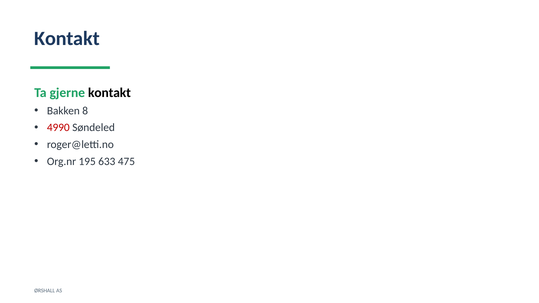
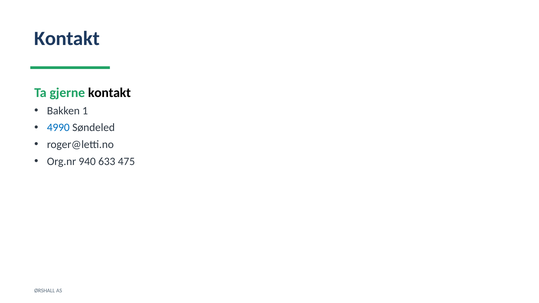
8: 8 -> 1
4990 colour: red -> blue
195: 195 -> 940
